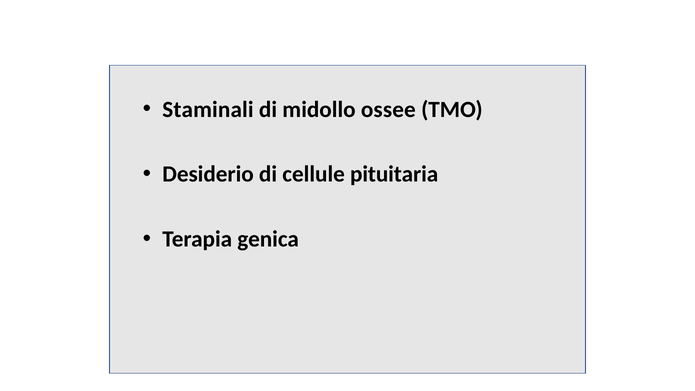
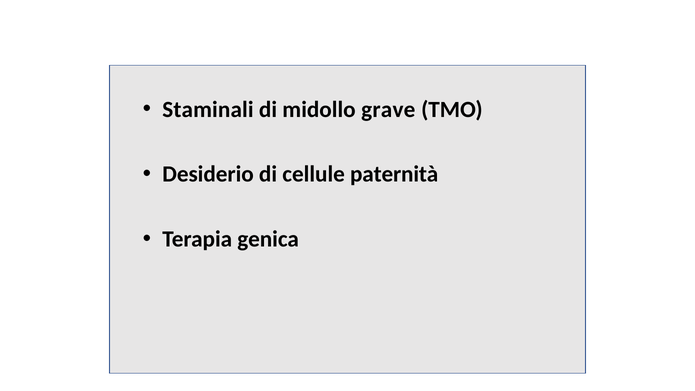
ossee: ossee -> grave
pituitaria: pituitaria -> paternità
